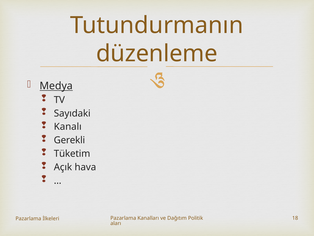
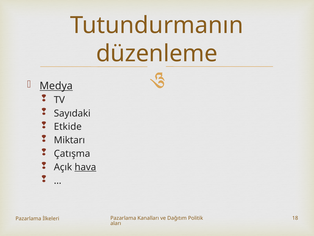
Kanalı: Kanalı -> Etkide
Gerekli: Gerekli -> Miktarı
Tüketim: Tüketim -> Çatışma
hava underline: none -> present
